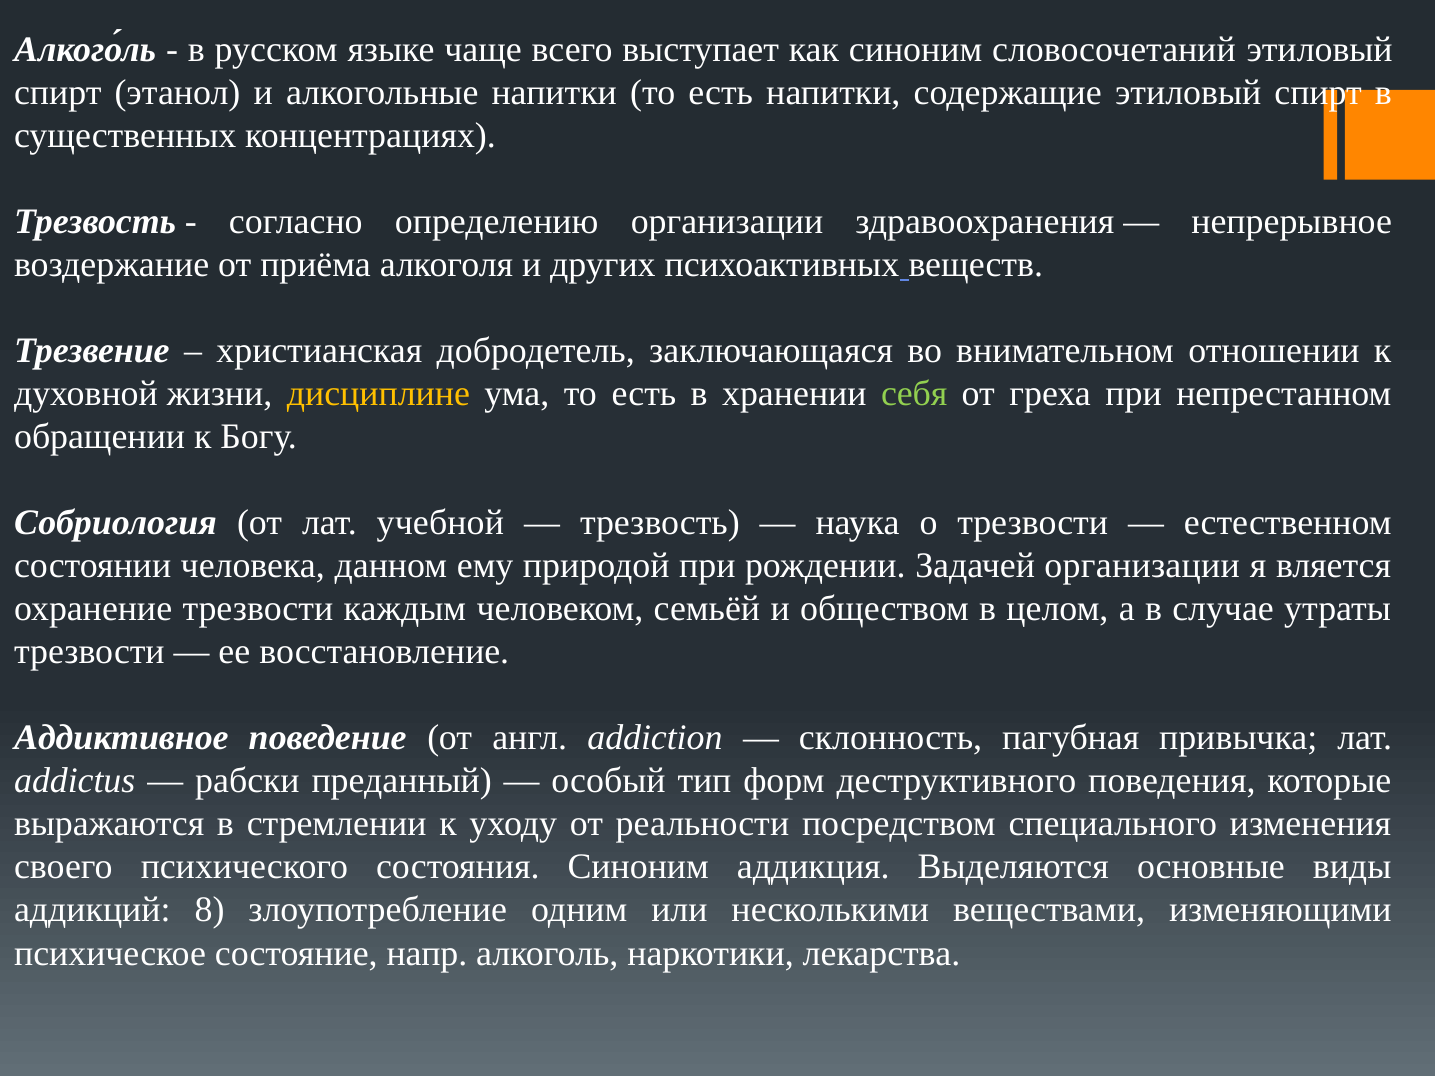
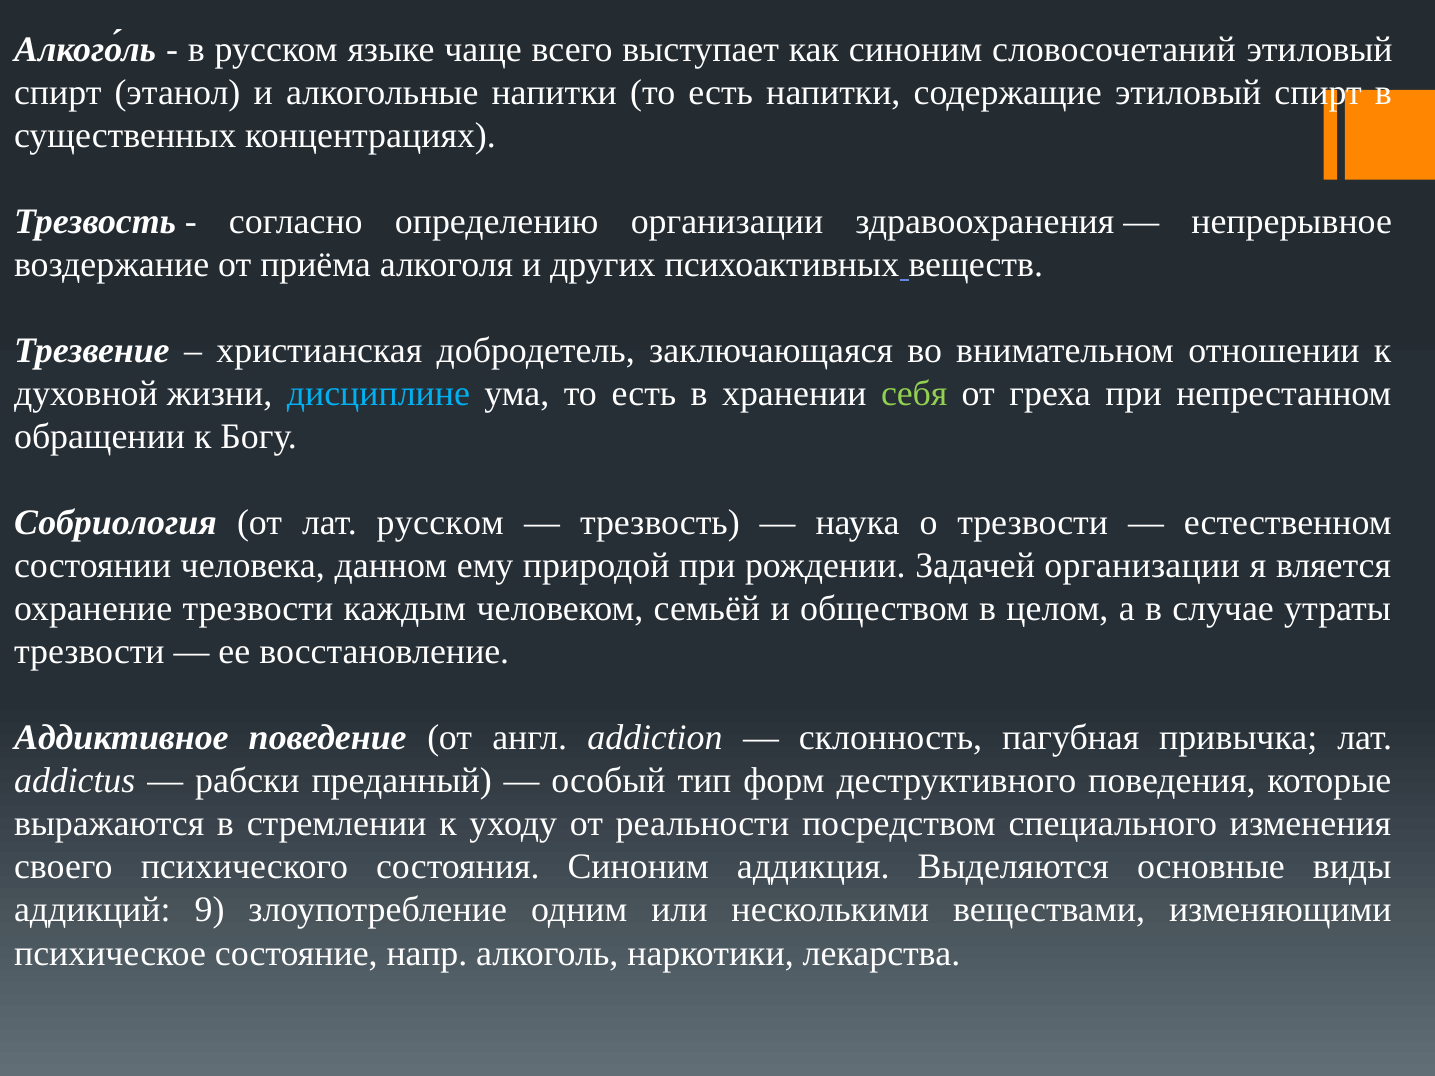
дисциплине colour: yellow -> light blue
лат учебной: учебной -> русском
8: 8 -> 9
